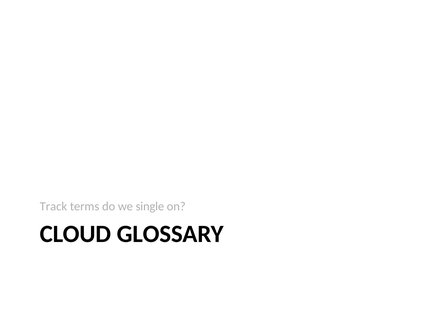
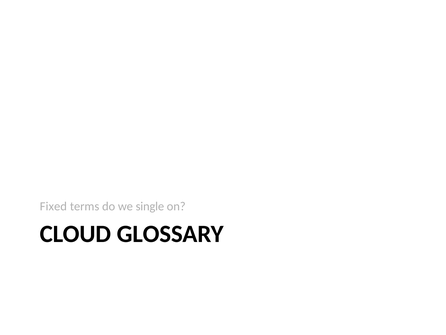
Track: Track -> Fixed
